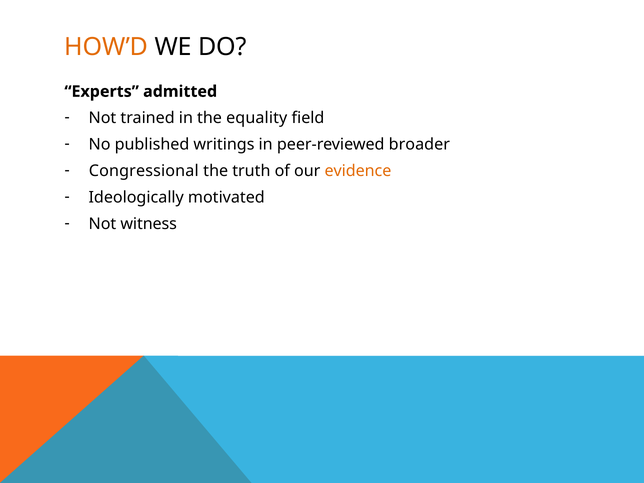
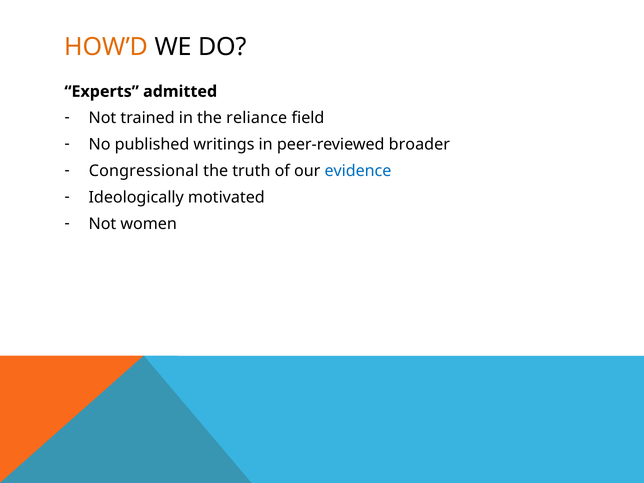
equality: equality -> reliance
evidence colour: orange -> blue
witness: witness -> women
